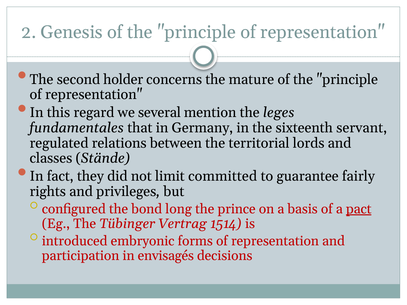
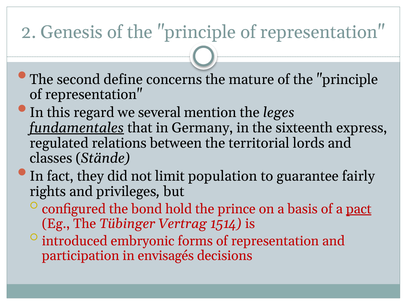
holder: holder -> define
fundamentales underline: none -> present
servant: servant -> express
committed: committed -> population
long: long -> hold
